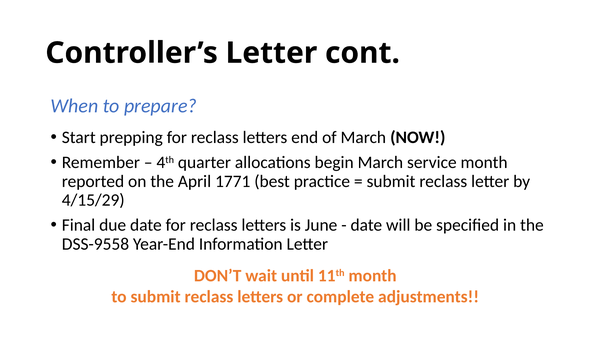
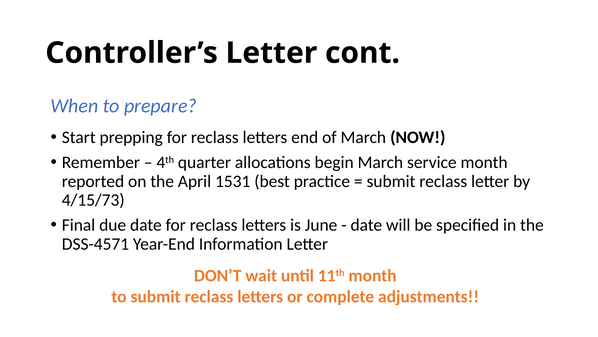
1771: 1771 -> 1531
4/15/29: 4/15/29 -> 4/15/73
DSS-9558: DSS-9558 -> DSS-4571
